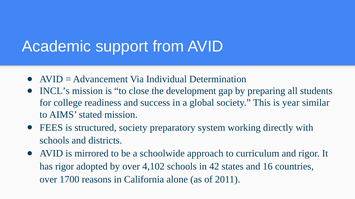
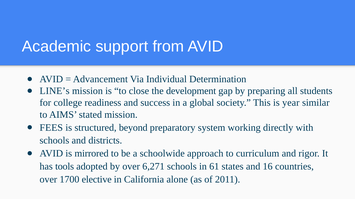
INCL’s: INCL’s -> LINE’s
structured society: society -> beyond
has rigor: rigor -> tools
4,102: 4,102 -> 6,271
42: 42 -> 61
reasons: reasons -> elective
